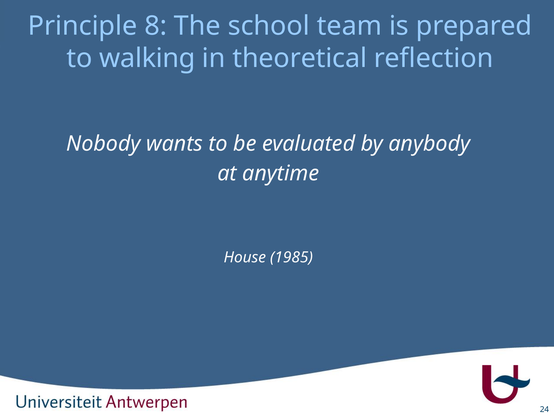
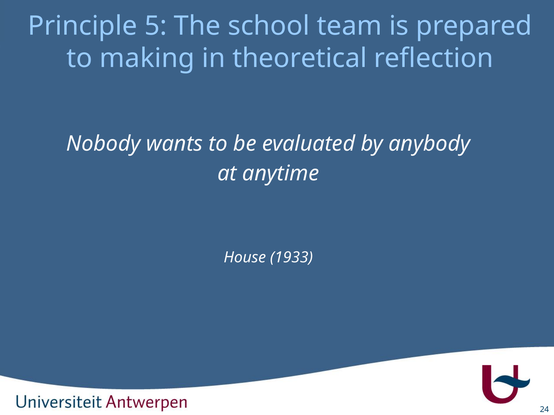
8: 8 -> 5
walking: walking -> making
1985: 1985 -> 1933
